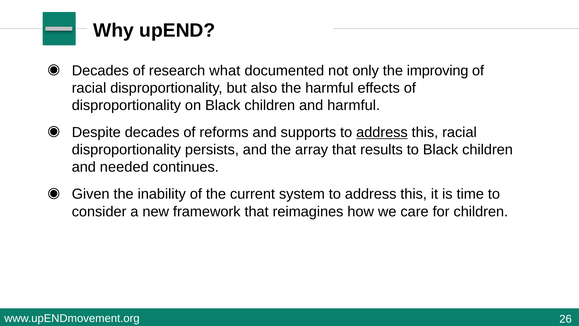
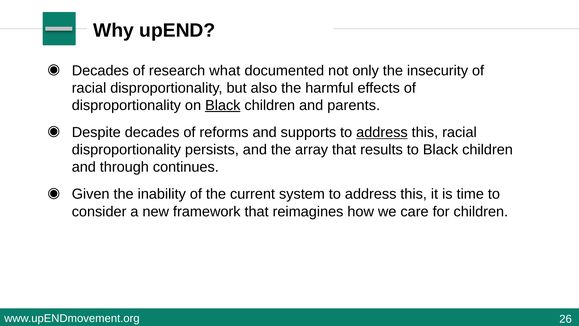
improving: improving -> insecurity
Black at (223, 105) underline: none -> present
and harmful: harmful -> parents
needed: needed -> through
